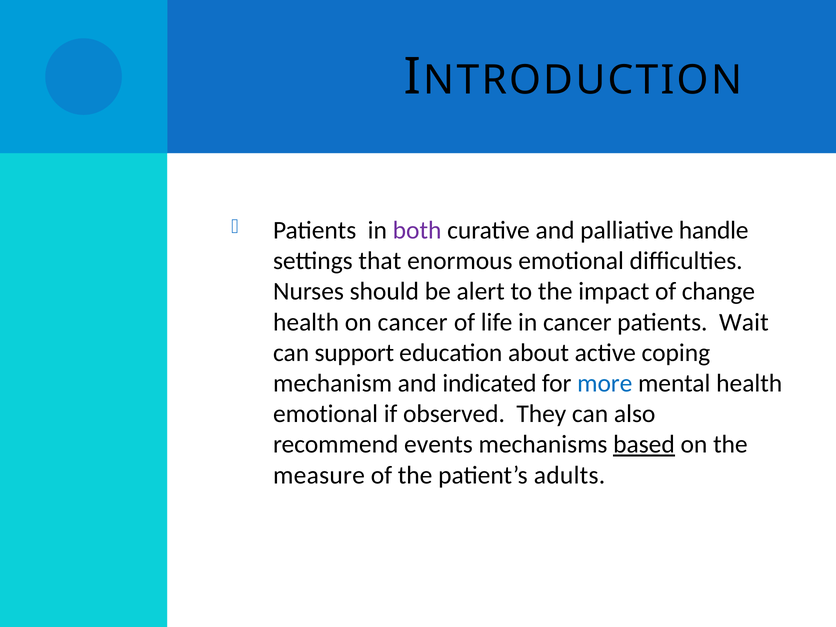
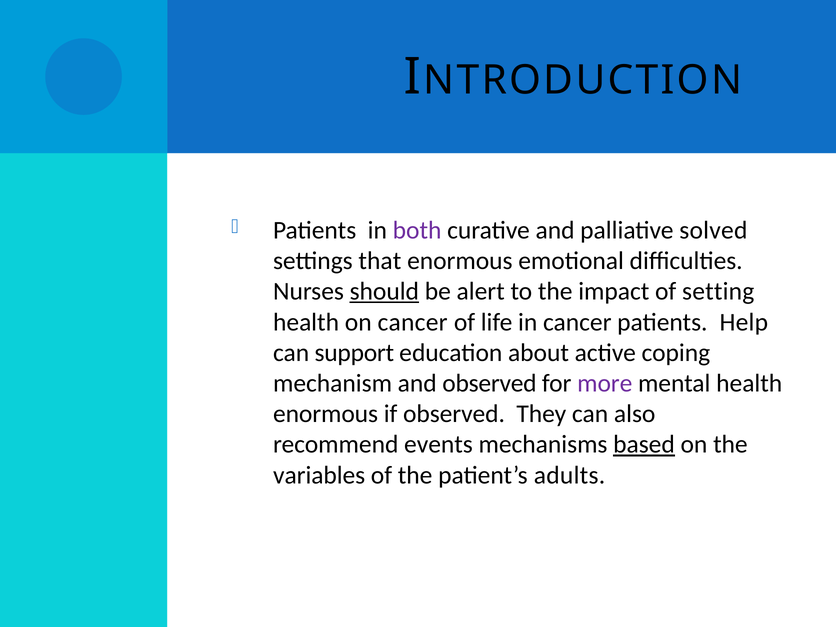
handle: handle -> solved
should underline: none -> present
change: change -> setting
Wait: Wait -> Help
and indicated: indicated -> observed
more colour: blue -> purple
emotional at (326, 414): emotional -> enormous
measure: measure -> variables
